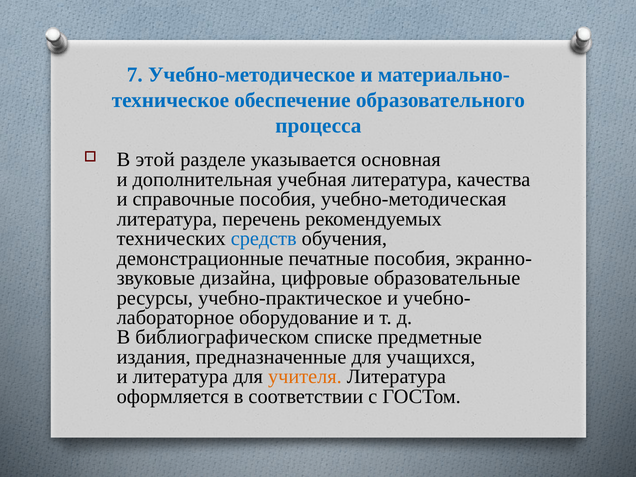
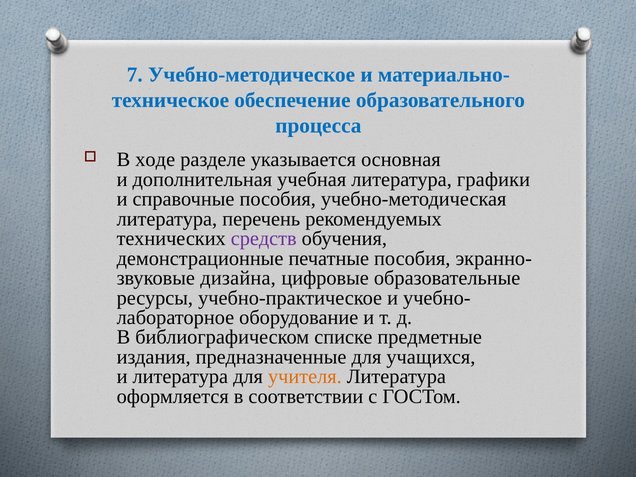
этой: этой -> ходе
качества: качества -> графики
средств colour: blue -> purple
